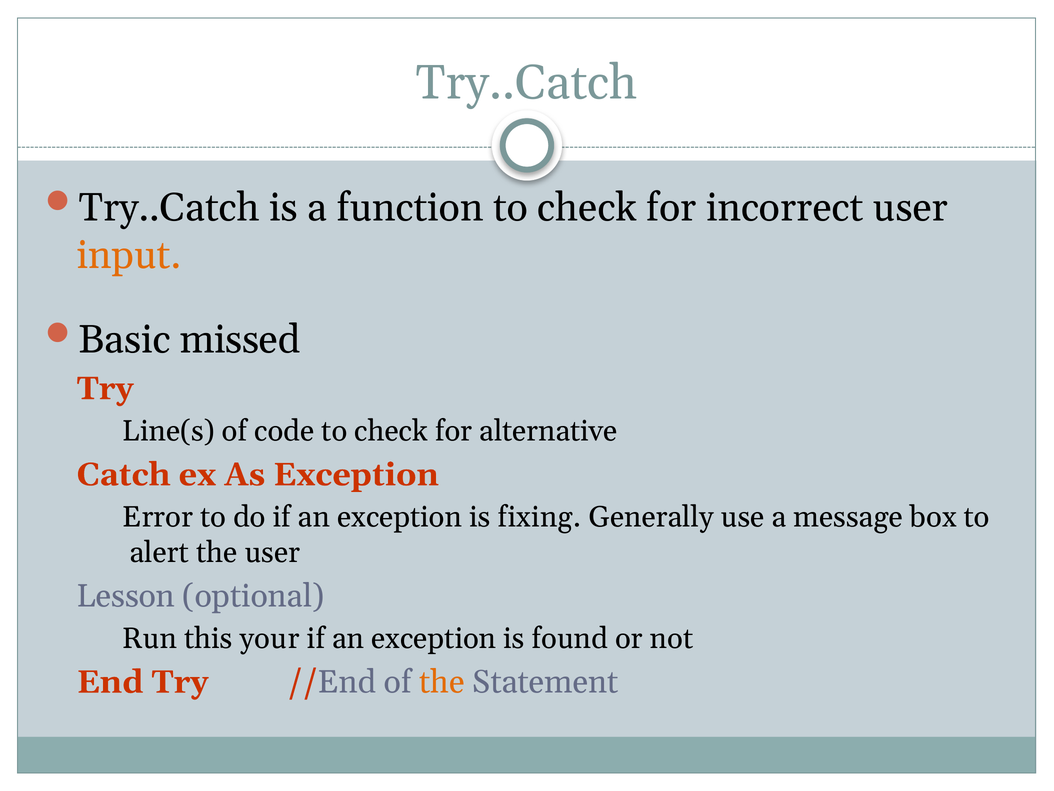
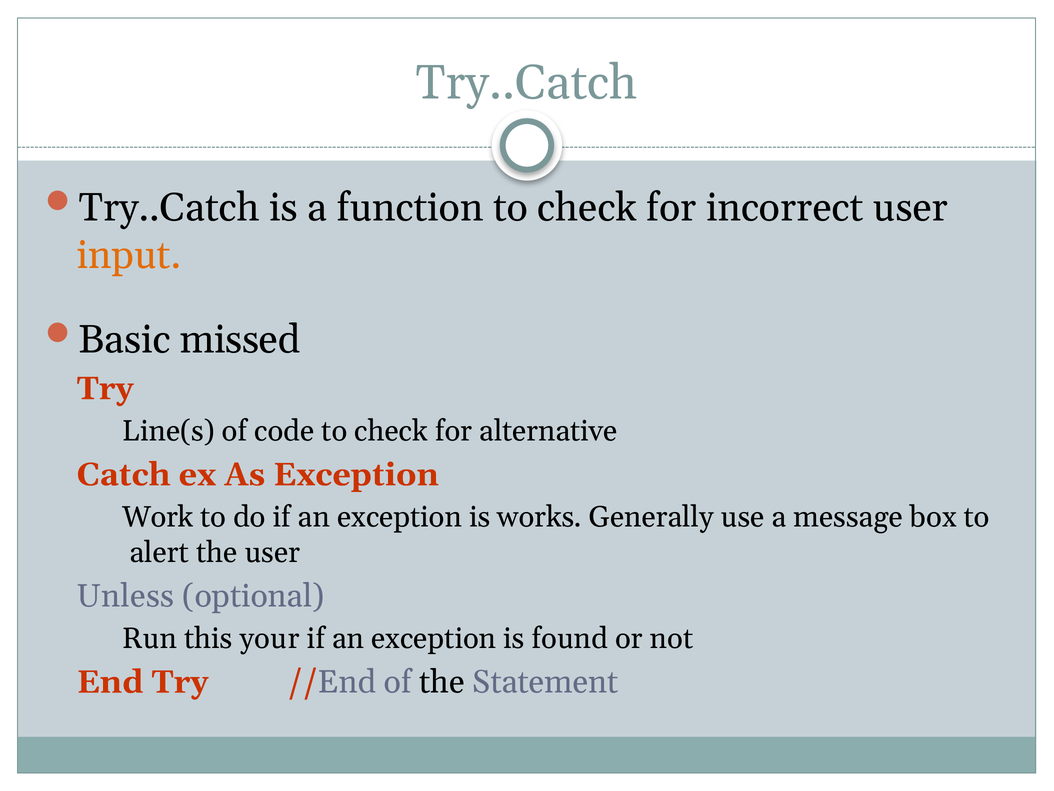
Error: Error -> Work
fixing: fixing -> works
Lesson: Lesson -> Unless
the at (442, 682) colour: orange -> black
